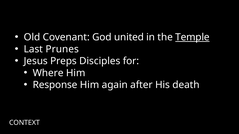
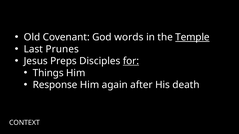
united: united -> words
for underline: none -> present
Where: Where -> Things
